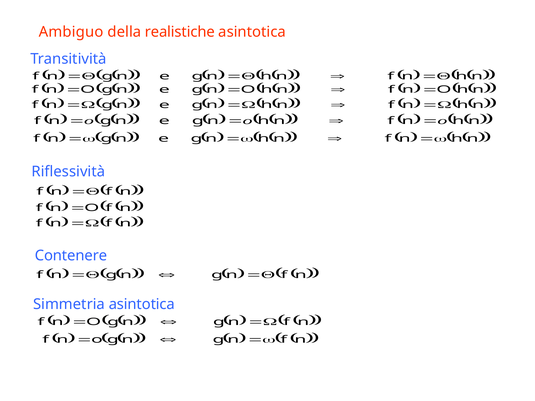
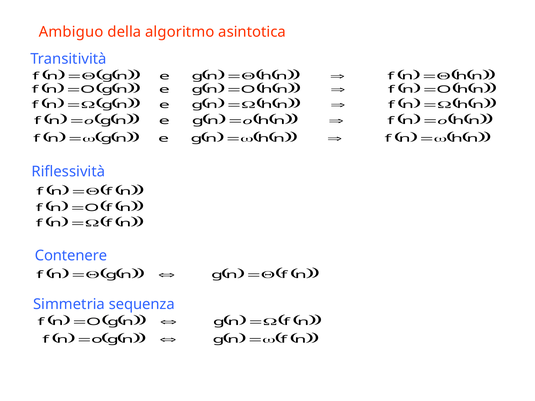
realistiche: realistiche -> algoritmo
Simmetria asintotica: asintotica -> sequenza
